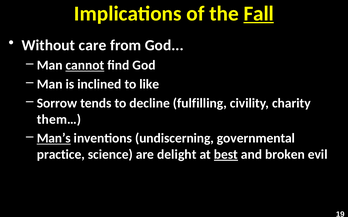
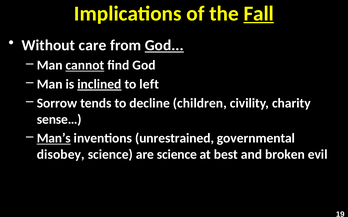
God at (164, 45) underline: none -> present
inclined underline: none -> present
like: like -> left
fulfilling: fulfilling -> children
them…: them… -> sense…
undiscerning: undiscerning -> unrestrained
practice: practice -> disobey
are delight: delight -> science
best underline: present -> none
